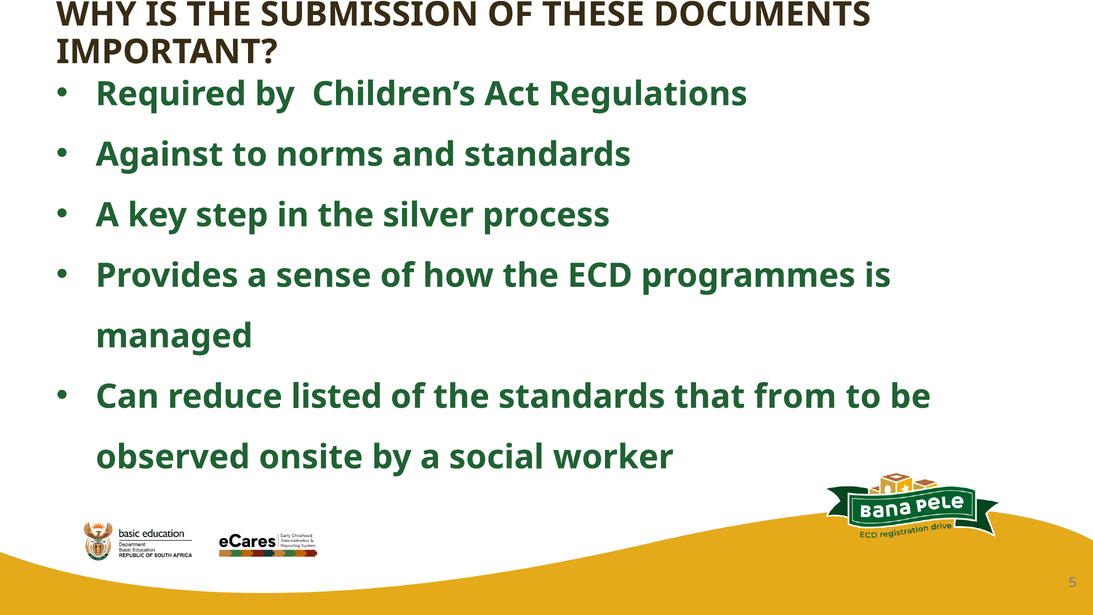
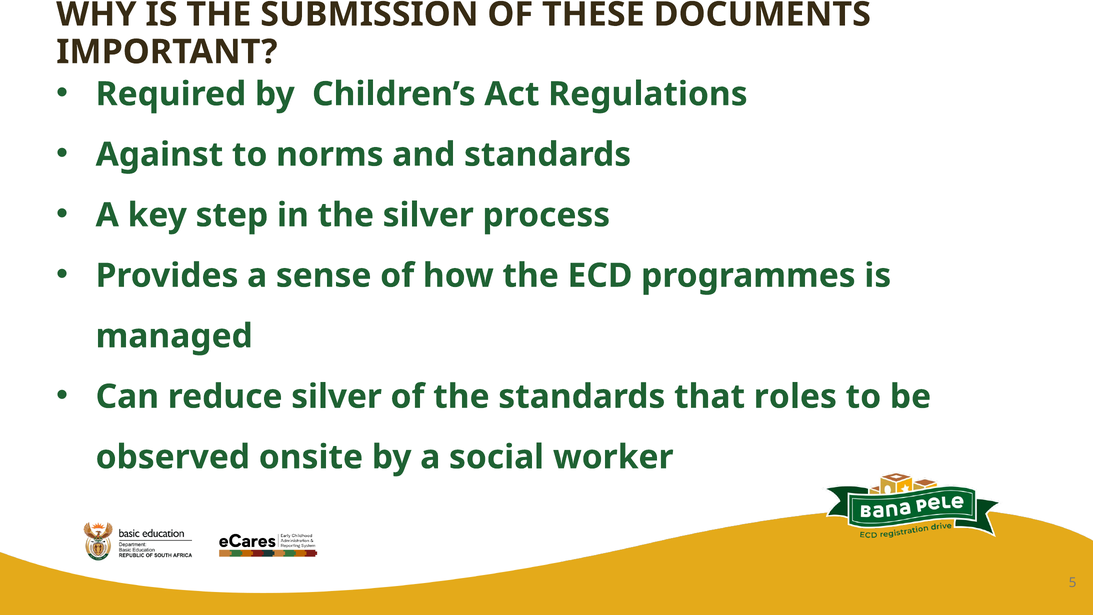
listed at (337, 397): listed -> silver
from: from -> roles
